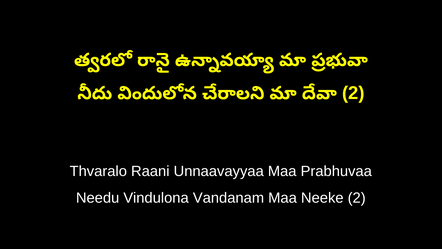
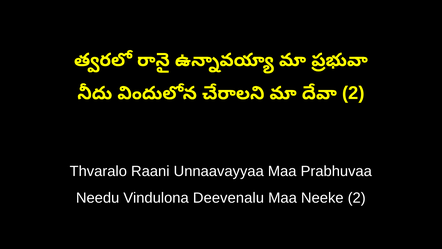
Vandanam: Vandanam -> Deevenalu
